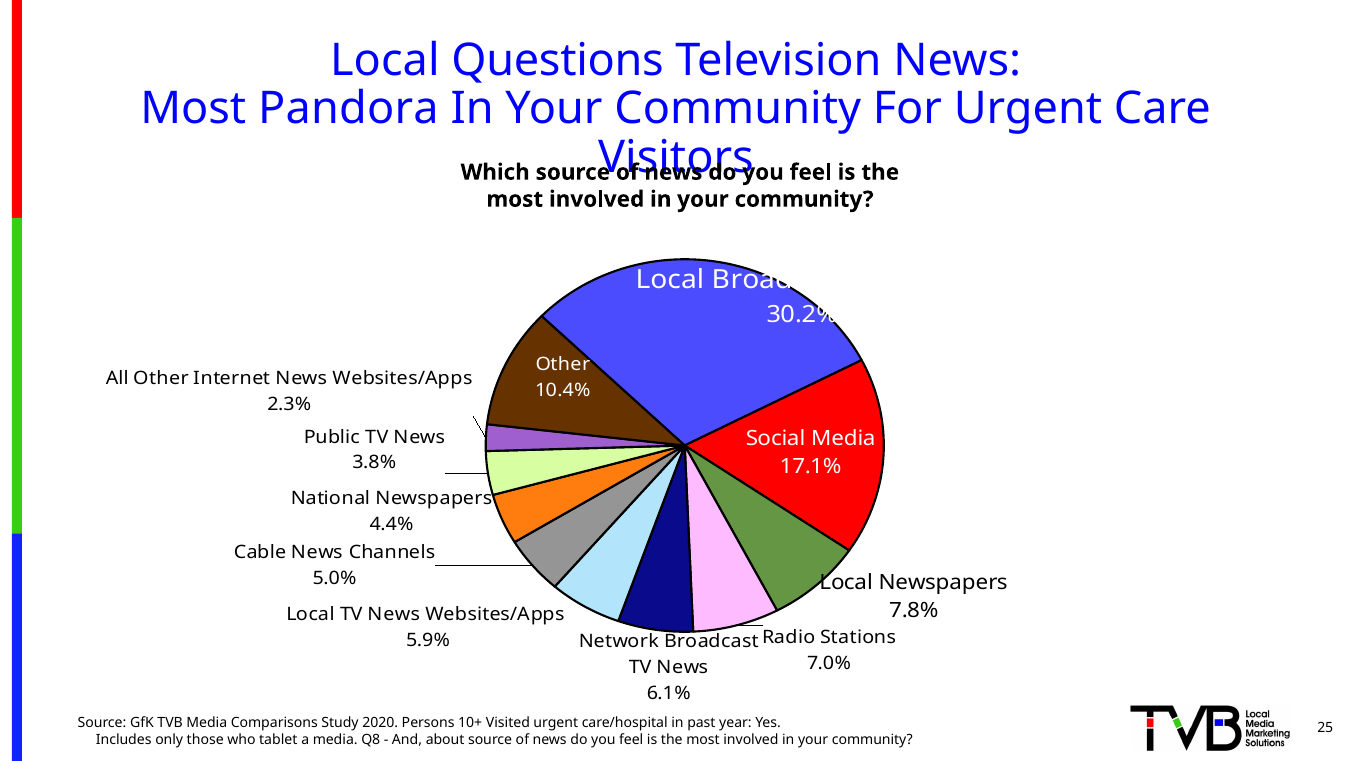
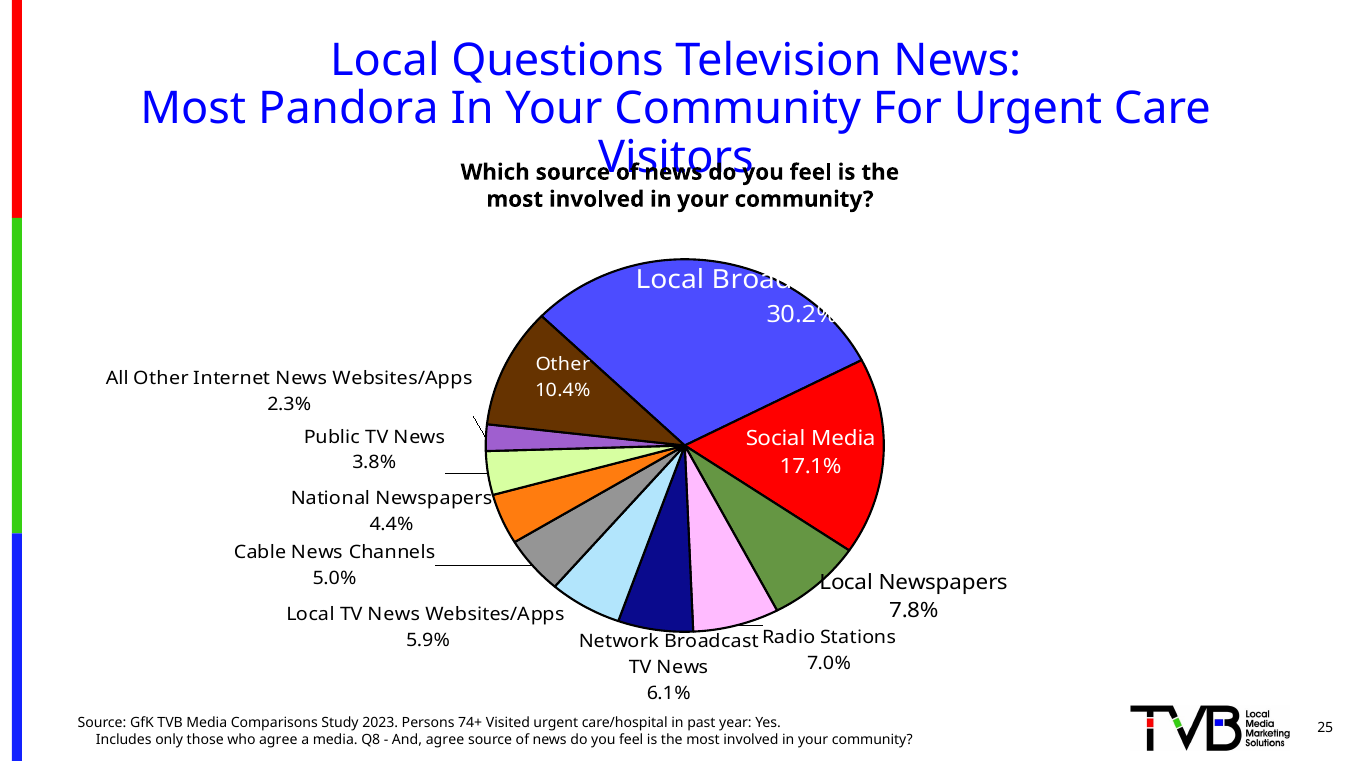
2020: 2020 -> 2023
10+: 10+ -> 74+
who tablet: tablet -> agree
And about: about -> agree
